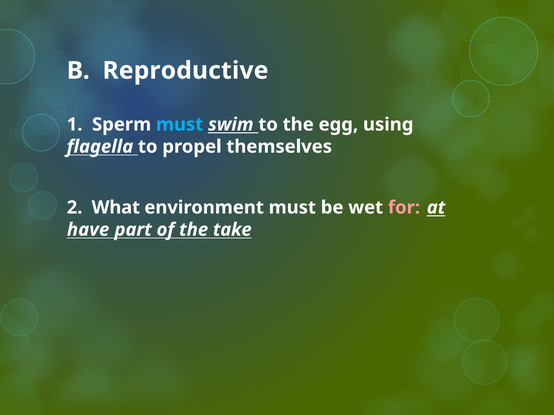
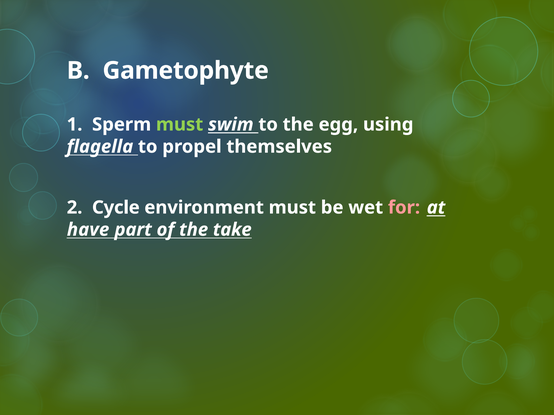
Reproductive: Reproductive -> Gametophyte
must at (180, 125) colour: light blue -> light green
What: What -> Cycle
